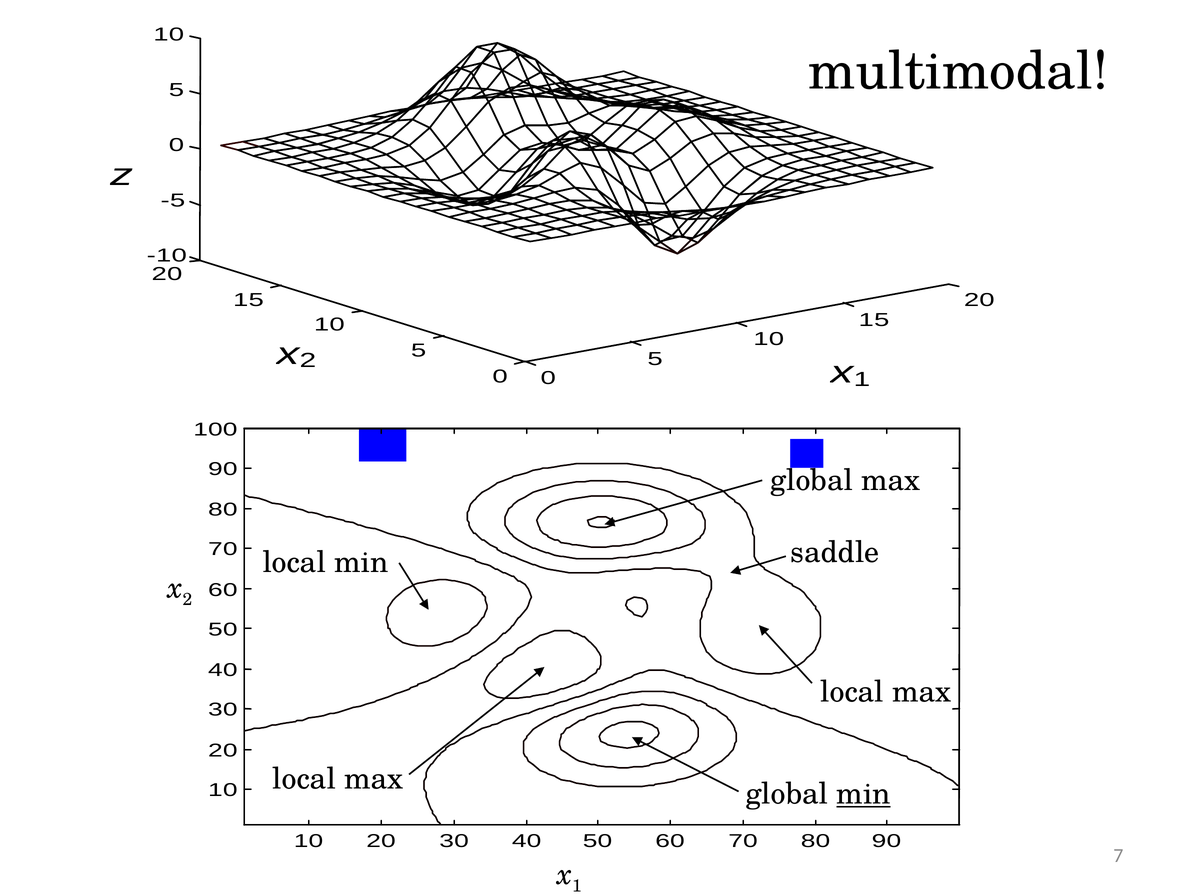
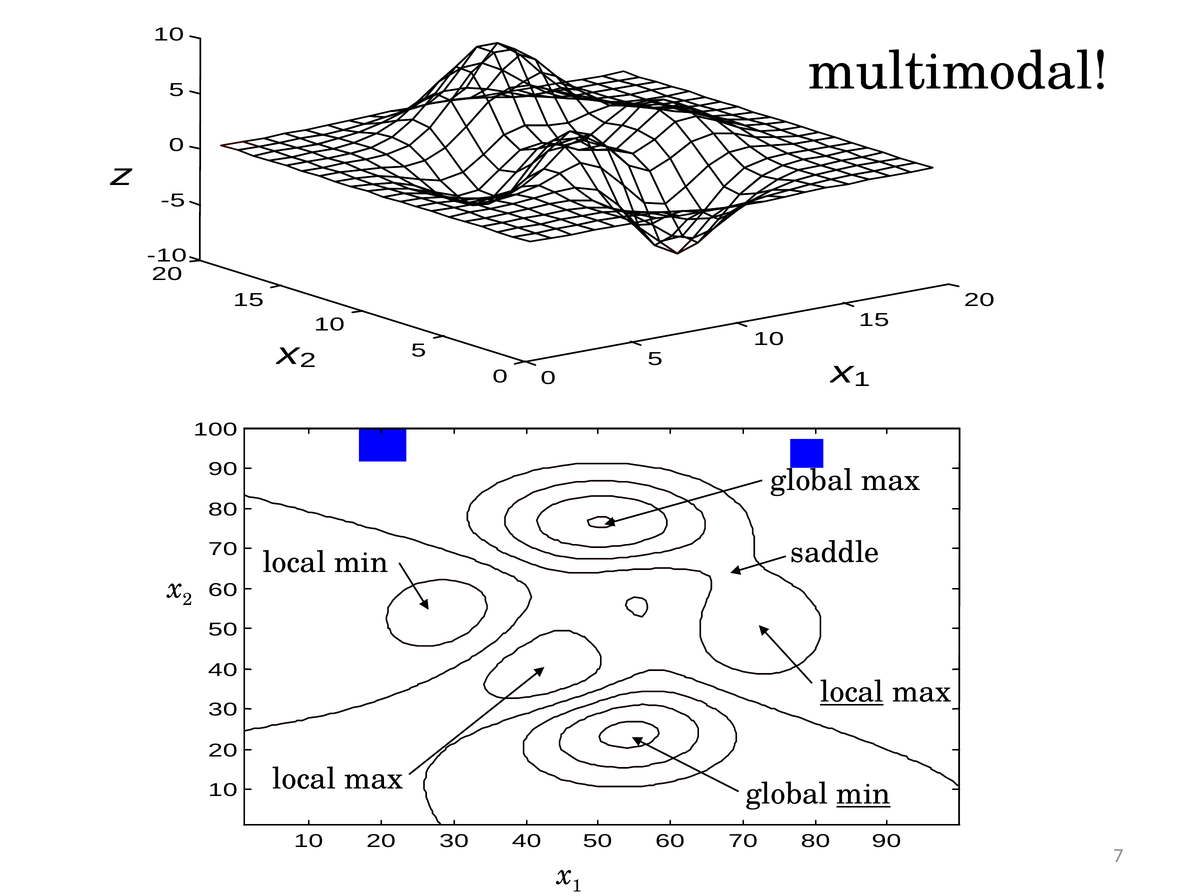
local at (852, 692) underline: none -> present
